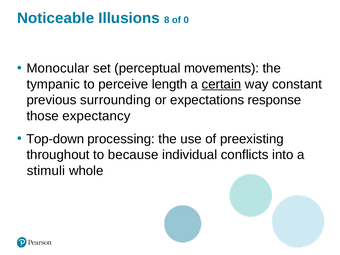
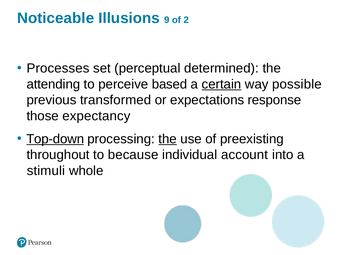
8: 8 -> 9
0: 0 -> 2
Monocular: Monocular -> Processes
movements: movements -> determined
tympanic: tympanic -> attending
length: length -> based
constant: constant -> possible
surrounding: surrounding -> transformed
Top-down underline: none -> present
the at (168, 139) underline: none -> present
conflicts: conflicts -> account
